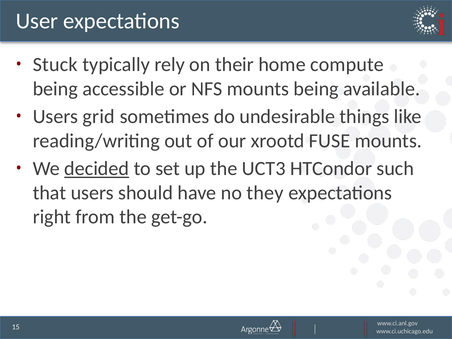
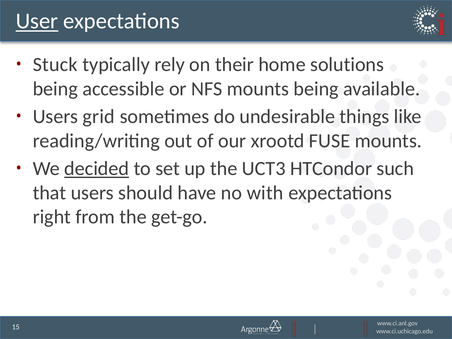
User underline: none -> present
compute: compute -> solutions
they: they -> with
